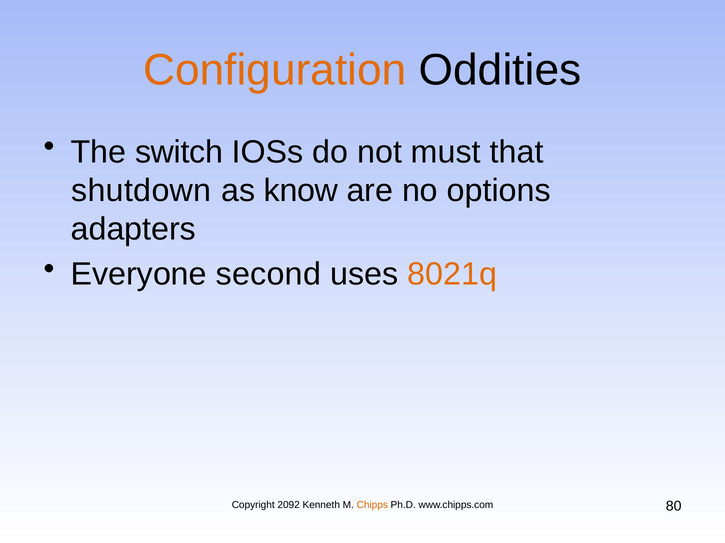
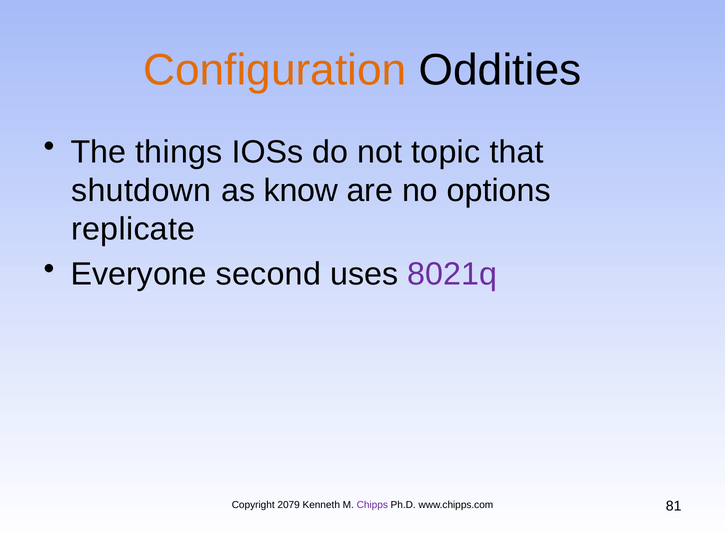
switch: switch -> things
must: must -> topic
adapters: adapters -> replicate
8021q colour: orange -> purple
2092: 2092 -> 2079
Chipps colour: orange -> purple
80: 80 -> 81
